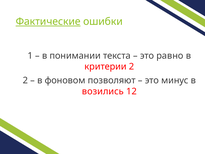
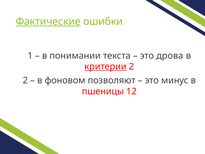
равно: равно -> дрова
критерии underline: none -> present
возились: возились -> пшеницы
